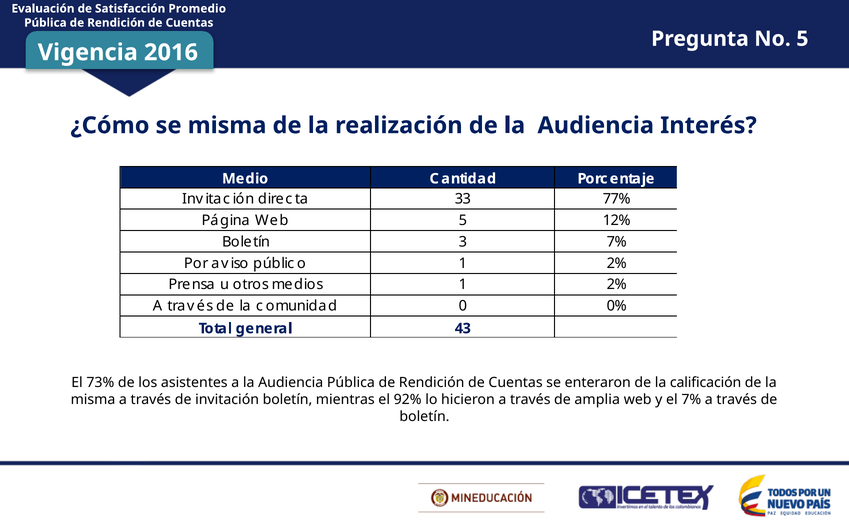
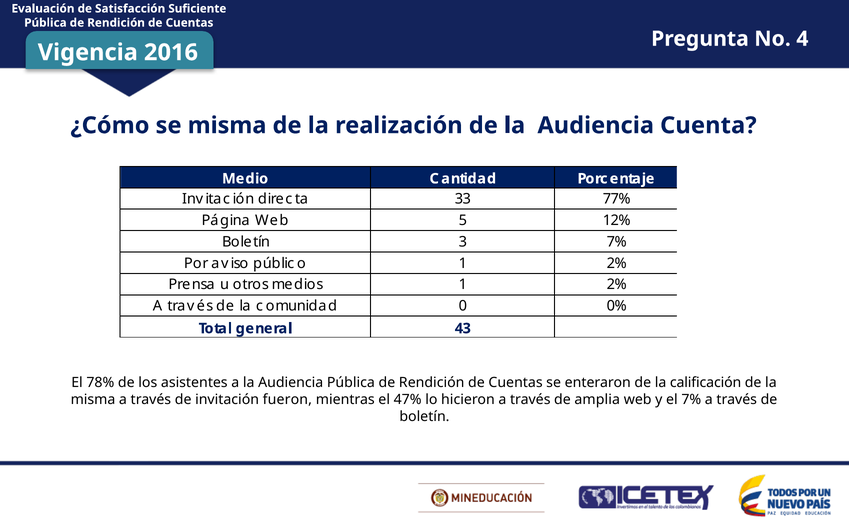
Promedio: Promedio -> Suficiente
No 5: 5 -> 4
Interés: Interés -> Cuenta
73%: 73% -> 78%
invitación boletín: boletín -> fueron
92%: 92% -> 47%
